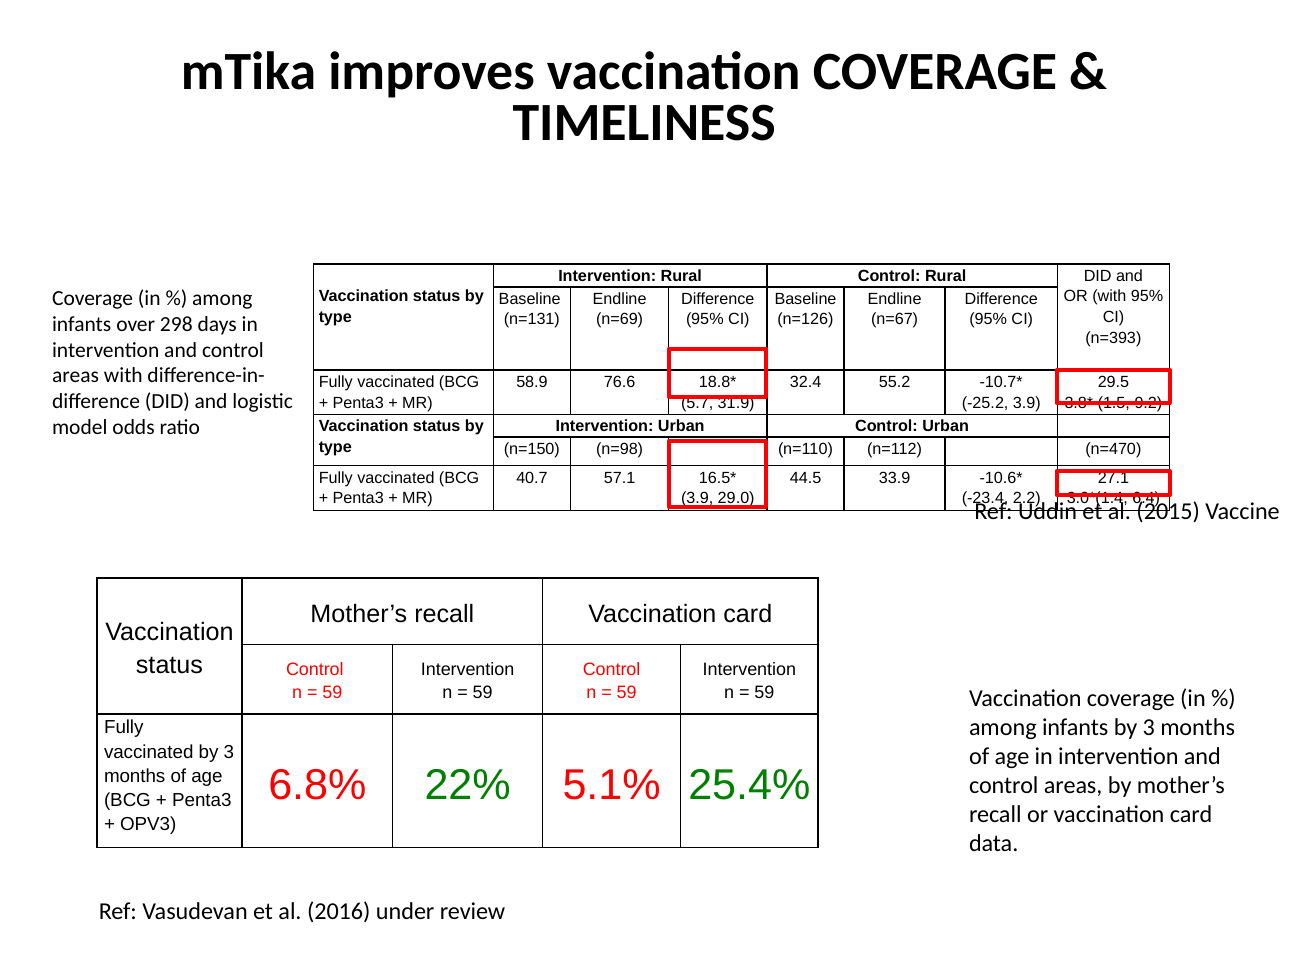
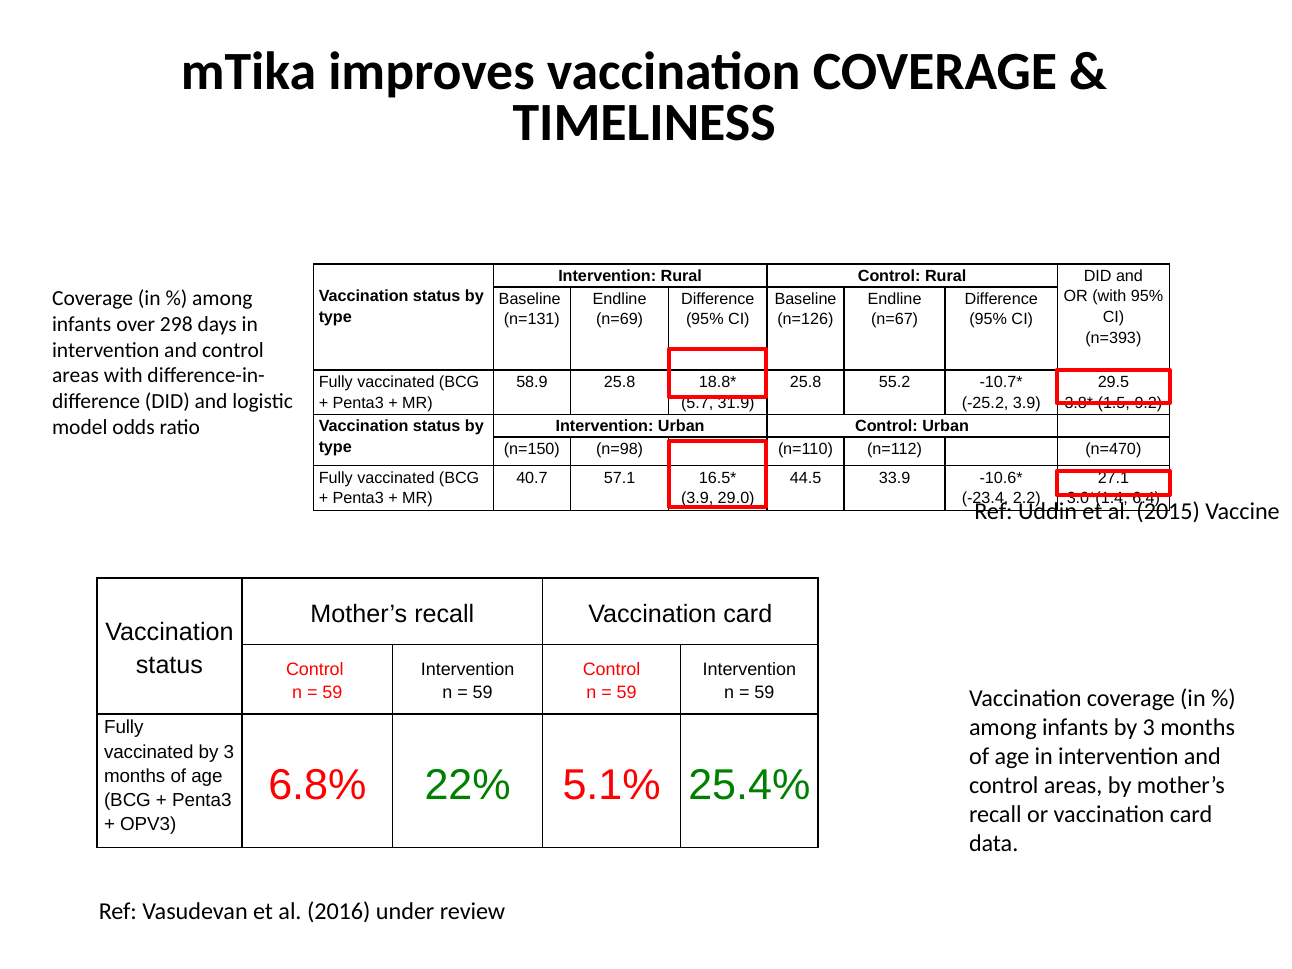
58.9 76.6: 76.6 -> 25.8
32.4 at (806, 382): 32.4 -> 25.8
